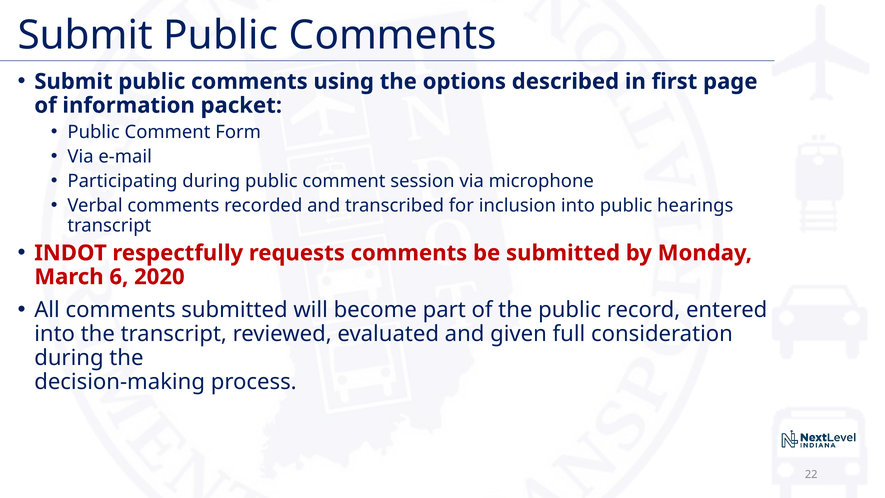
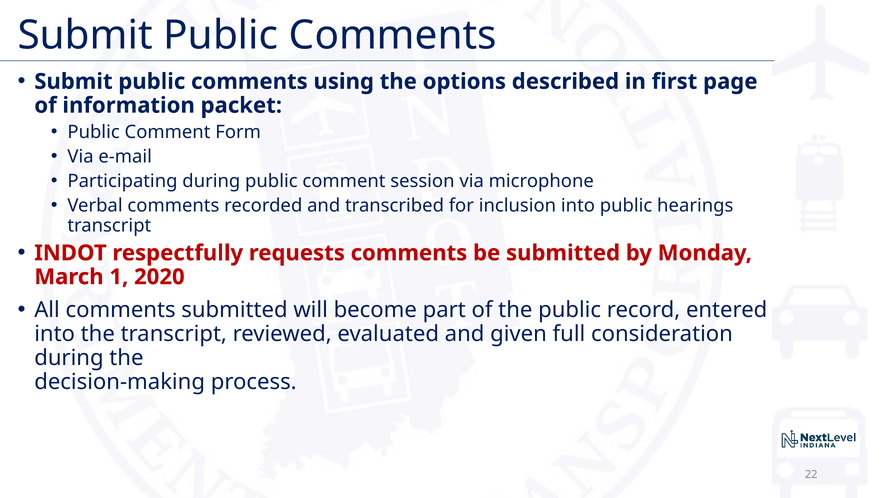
6: 6 -> 1
